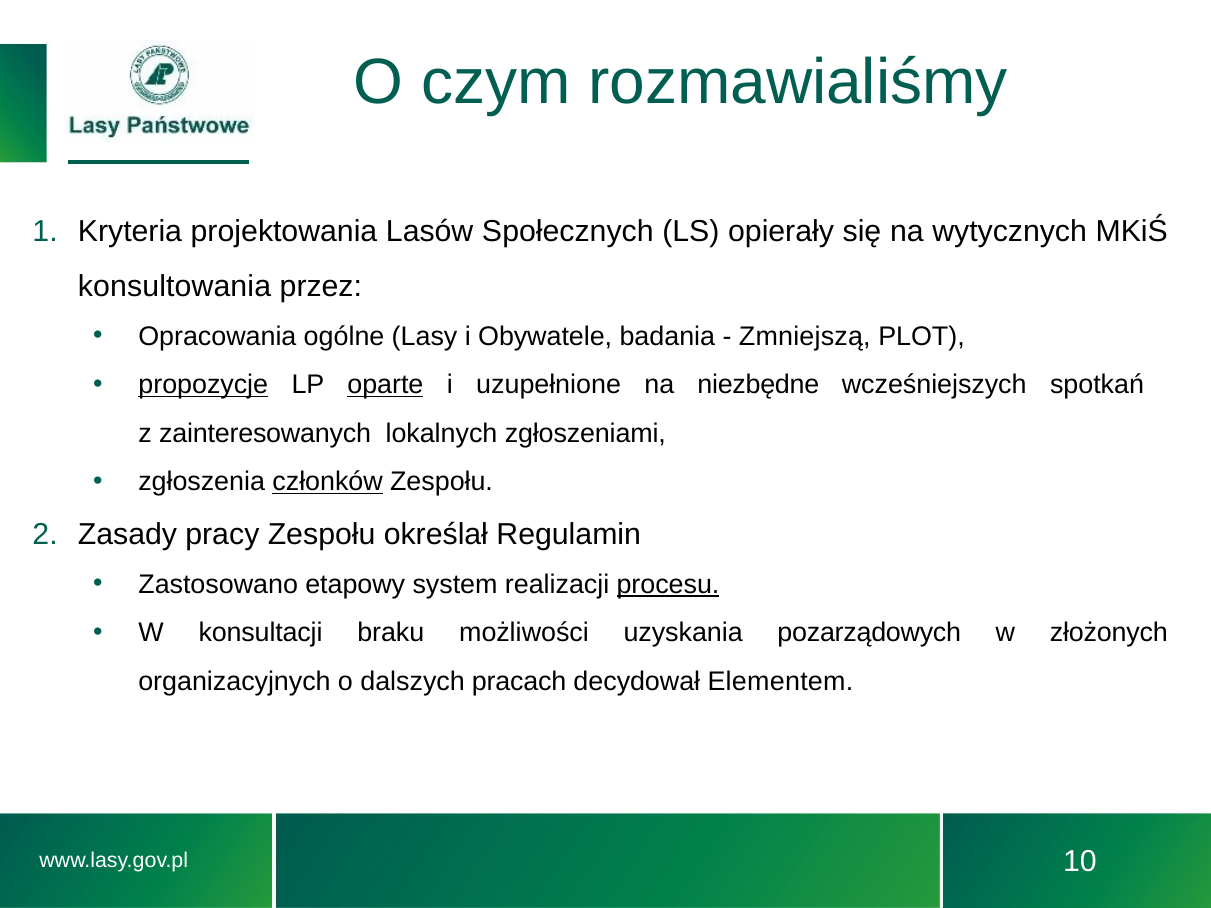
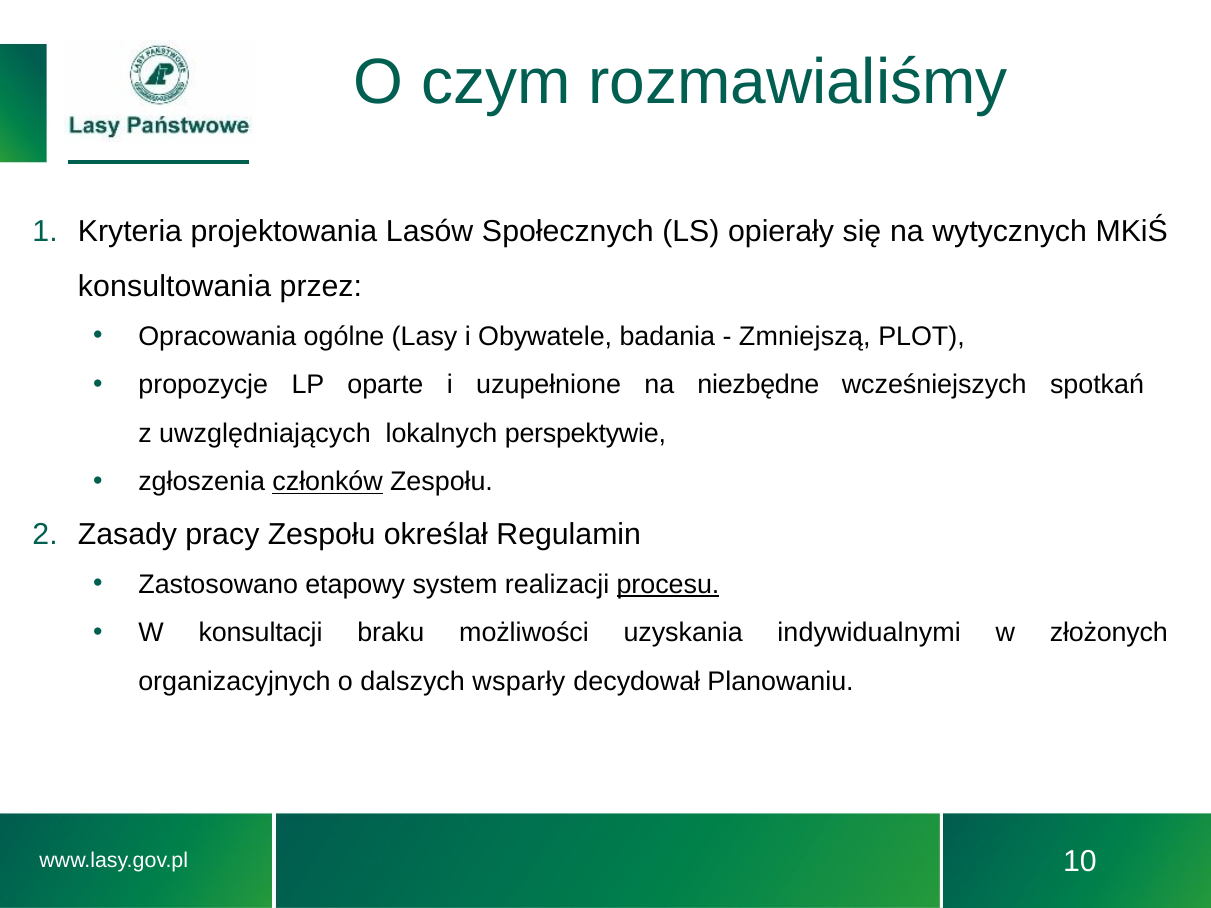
propozycje underline: present -> none
oparte underline: present -> none
zainteresowanych: zainteresowanych -> uwzględniających
zgłoszeniami: zgłoszeniami -> perspektywie
pozarządowych: pozarządowych -> indywidualnymi
pracach: pracach -> wsparły
Elementem: Elementem -> Planowaniu
